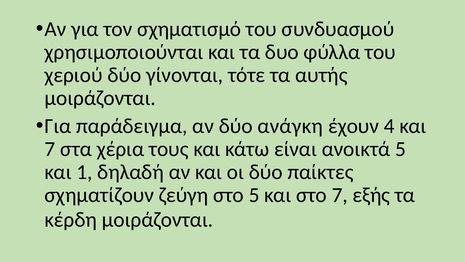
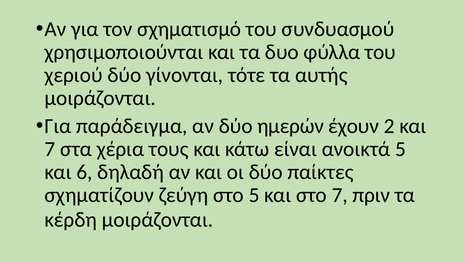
ανάγκη: ανάγκη -> ημερών
4: 4 -> 2
1: 1 -> 6
εξής: εξής -> πριν
